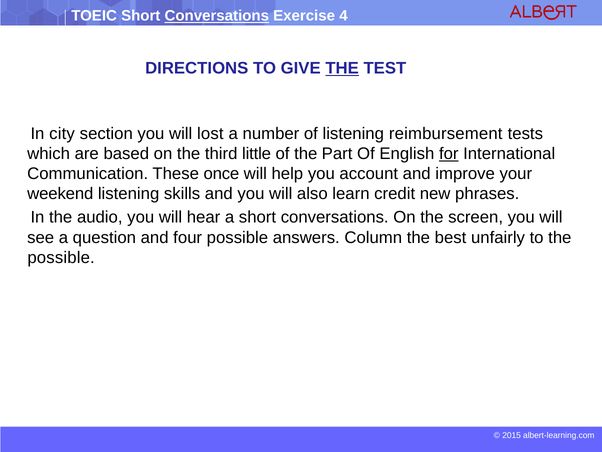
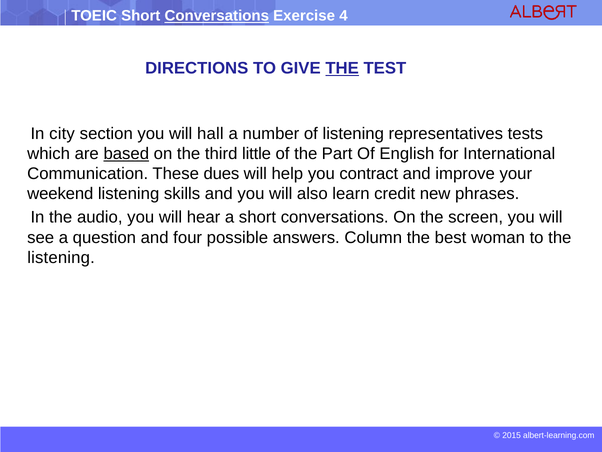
lost: lost -> hall
reimbursement: reimbursement -> representatives
based underline: none -> present
for underline: present -> none
once: once -> dues
account: account -> contract
unfairly: unfairly -> woman
possible at (61, 257): possible -> listening
